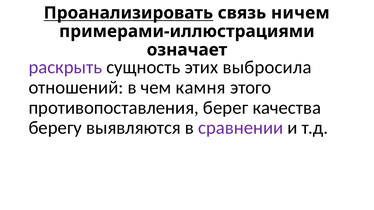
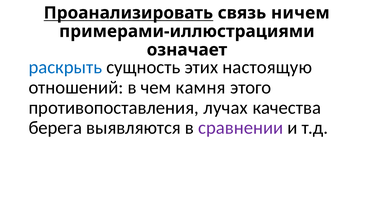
раскрыть colour: purple -> blue
выбросила: выбросила -> настоящую
берег: берег -> лучах
берегу: берегу -> берега
